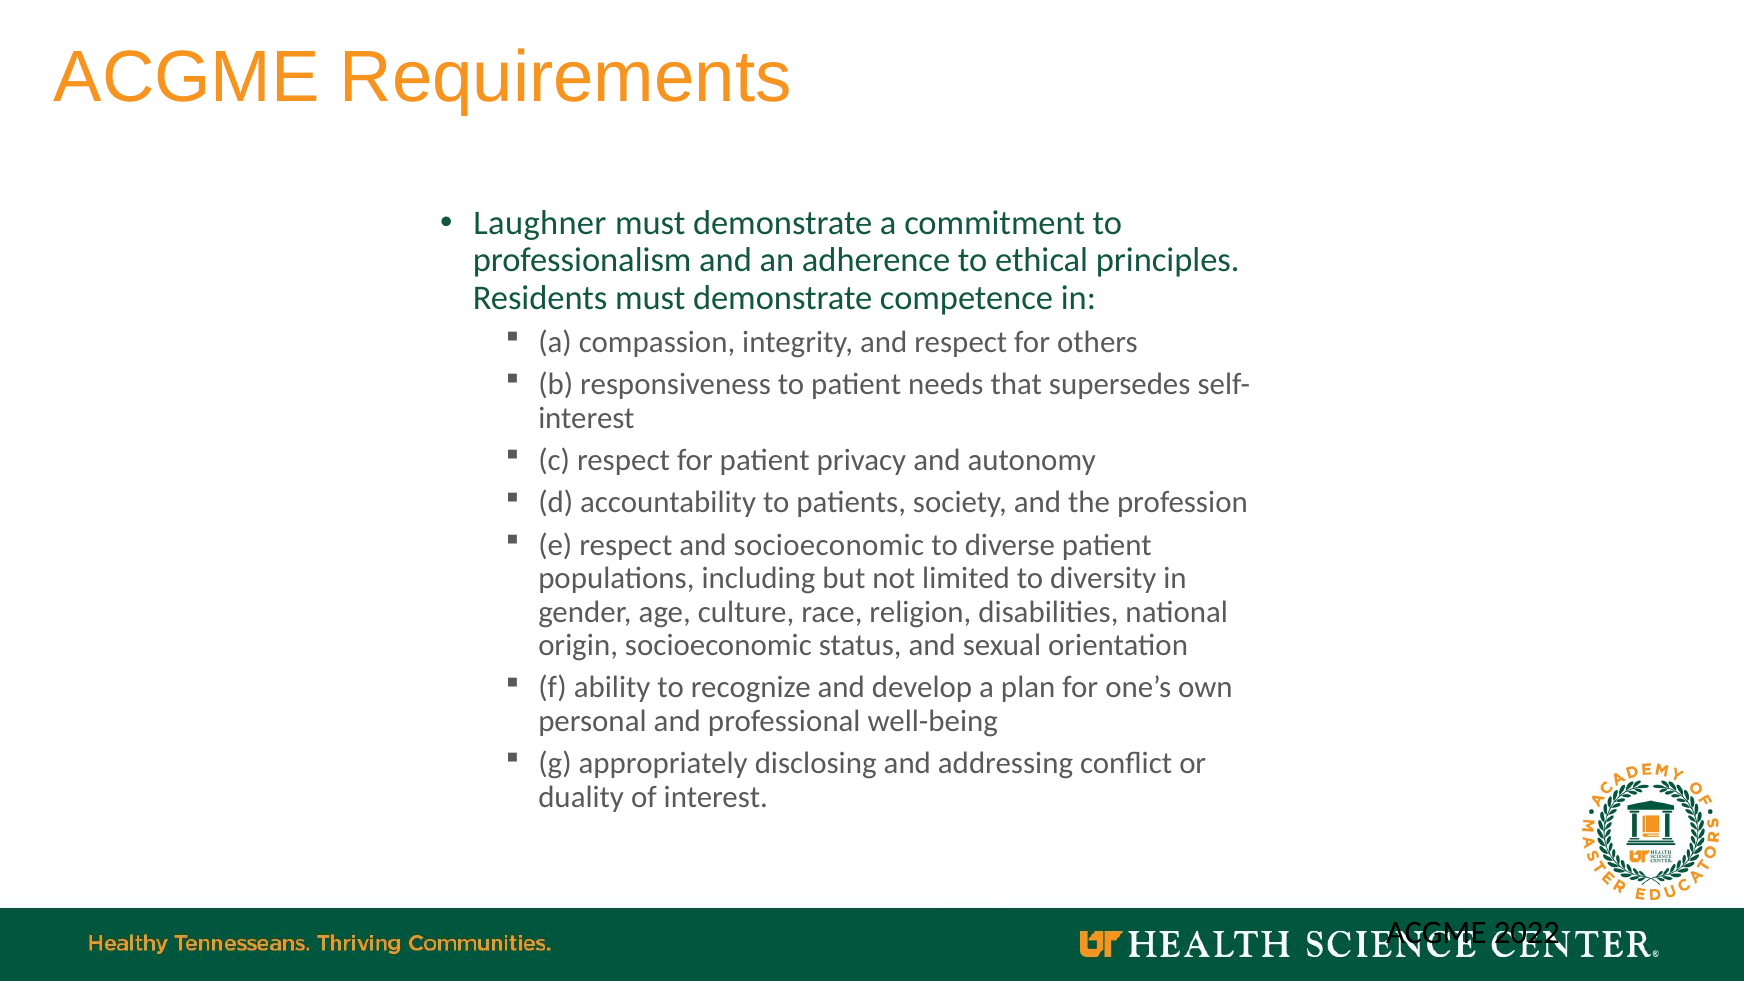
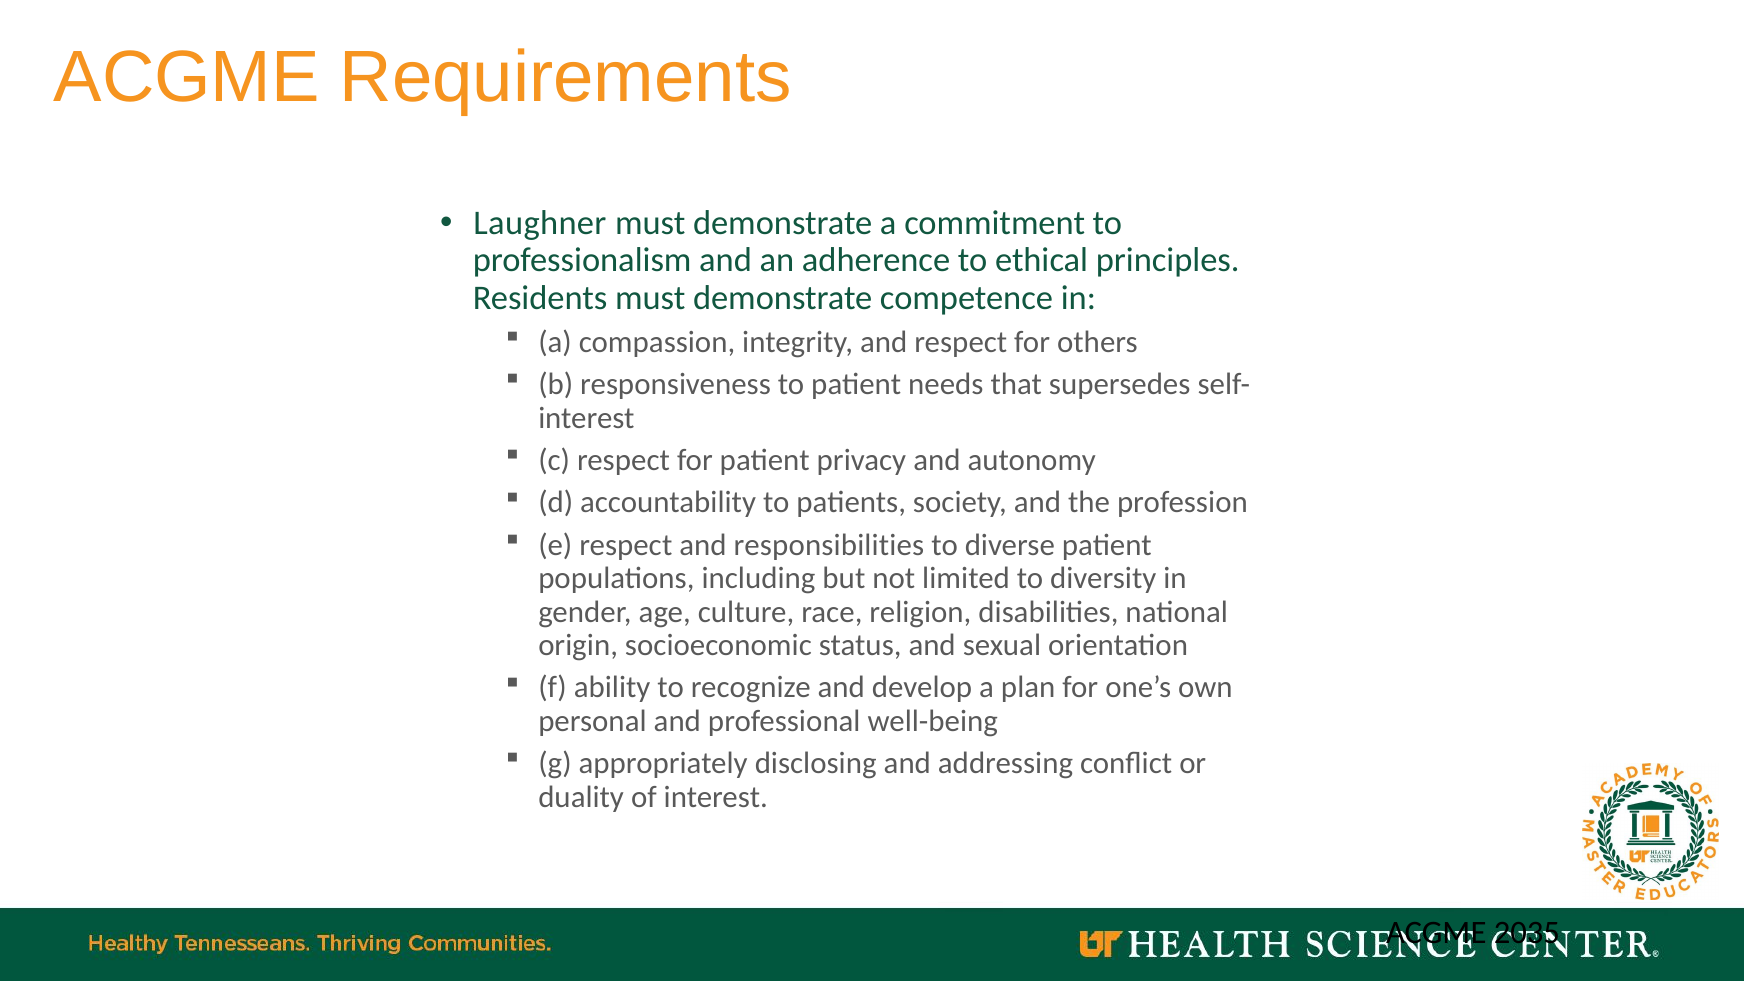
and socioeconomic: socioeconomic -> responsibilities
2022: 2022 -> 2035
